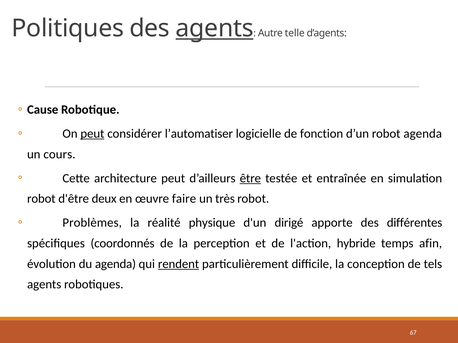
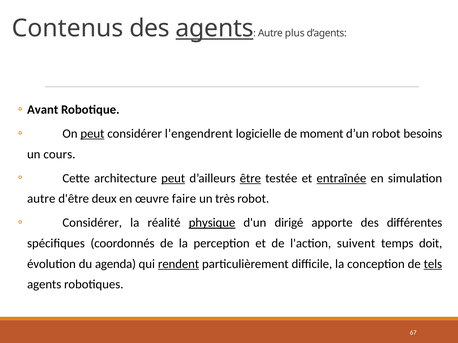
Politiques: Politiques -> Contenus
telle: telle -> plus
Cause: Cause -> Avant
l’automatiser: l’automatiser -> l’engendrent
fonction: fonction -> moment
robot agenda: agenda -> besoins
peut at (173, 178) underline: none -> present
entraînée underline: none -> present
robot at (41, 199): robot -> autre
Problèmes at (92, 223): Problèmes -> Considérer
physique underline: none -> present
hybride: hybride -> suivent
afin: afin -> doit
tels underline: none -> present
